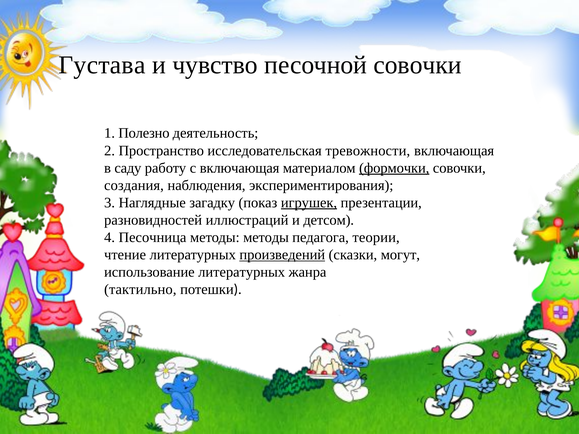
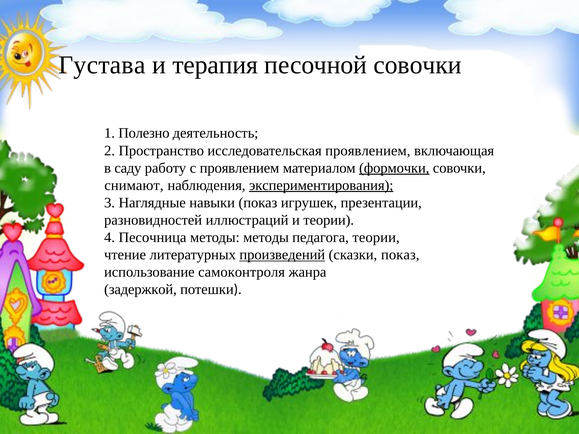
чувство: чувство -> терапия
исследовательская тревожности: тревожности -> проявлением
с включающая: включающая -> проявлением
создания: создания -> снимают
экспериментирования underline: none -> present
загадку: загадку -> навыки
игрушек underline: present -> none
и детсом: детсом -> теории
сказки могут: могут -> показ
использование литературных: литературных -> самоконтроля
тактильно: тактильно -> задержкой
